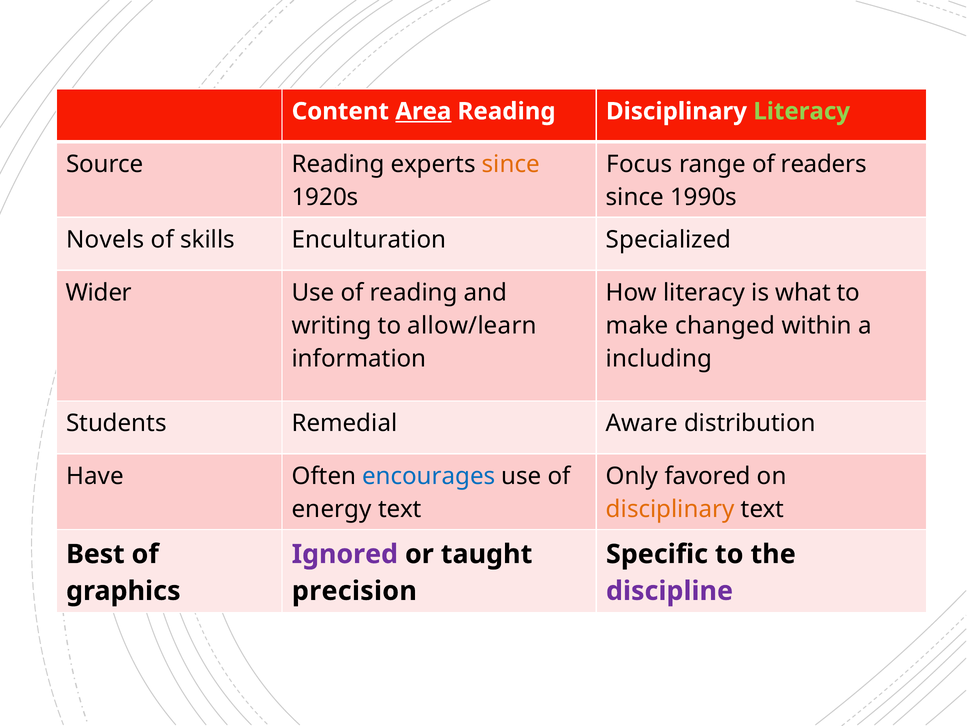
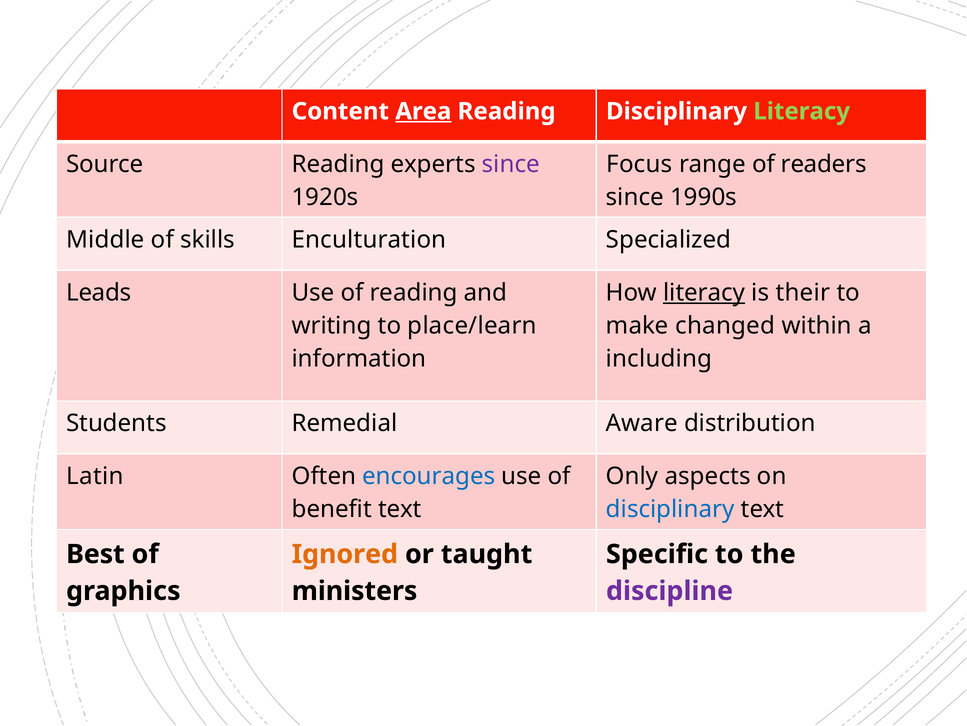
since at (511, 164) colour: orange -> purple
Novels: Novels -> Middle
Wider: Wider -> Leads
literacy at (704, 293) underline: none -> present
what: what -> their
allow/learn: allow/learn -> place/learn
Have: Have -> Latin
favored: favored -> aspects
energy: energy -> benefit
disciplinary at (670, 509) colour: orange -> blue
Ignored colour: purple -> orange
precision: precision -> ministers
